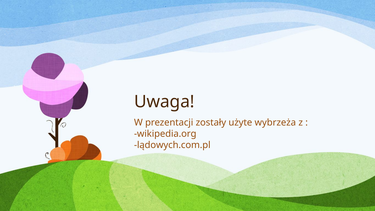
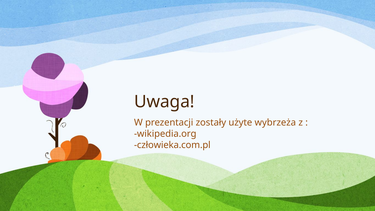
lądowych.com.pl: lądowych.com.pl -> człowieka.com.pl
